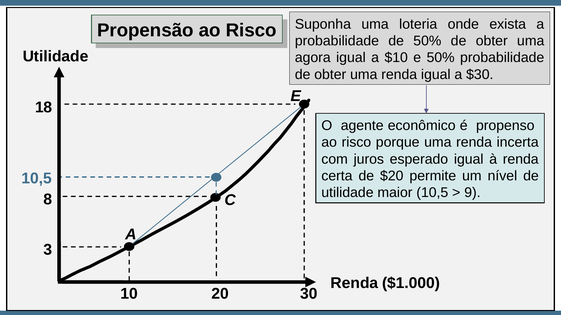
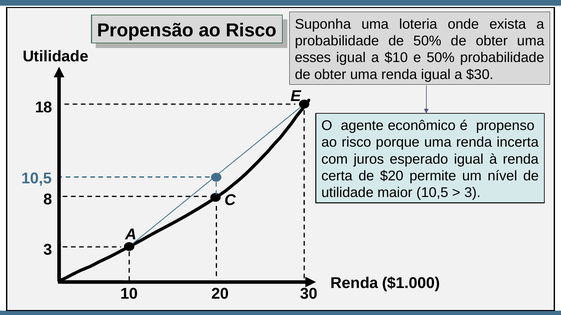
agora: agora -> esses
9 at (472, 193): 9 -> 3
